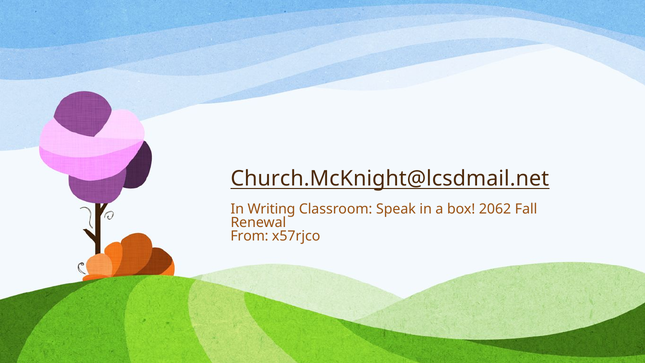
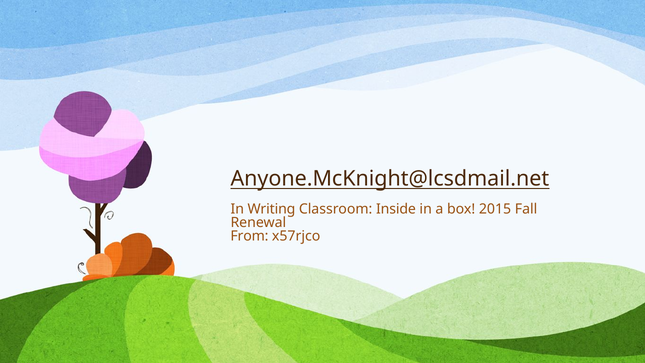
Church.McKnight@lcsdmail.net: Church.McKnight@lcsdmail.net -> Anyone.McKnight@lcsdmail.net
Speak: Speak -> Inside
2062: 2062 -> 2015
